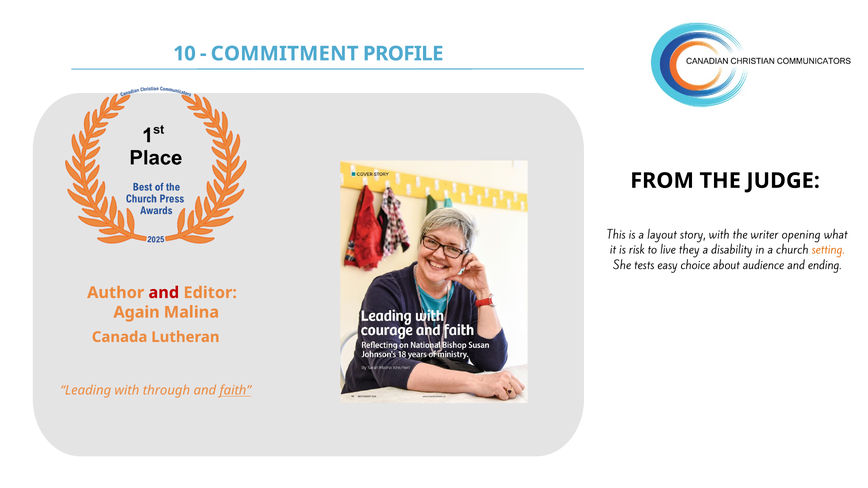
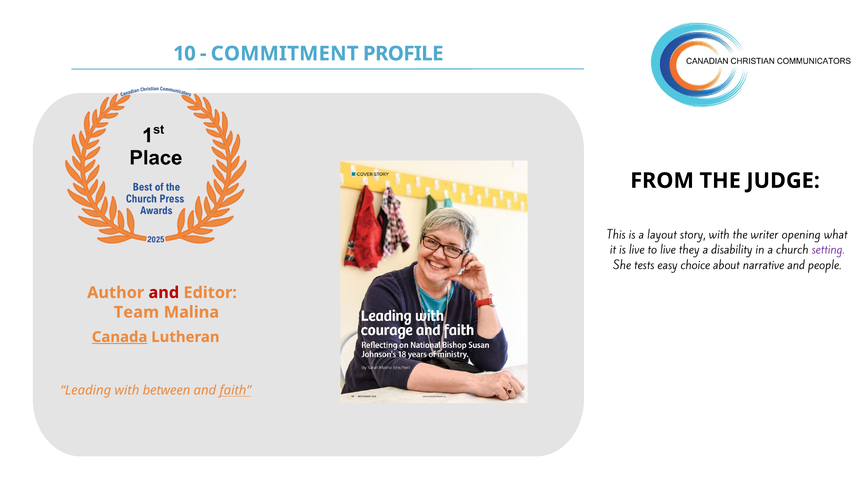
is risk: risk -> live
setting colour: orange -> purple
audience: audience -> narrative
ending: ending -> people
Again: Again -> Team
Canada underline: none -> present
through: through -> between
